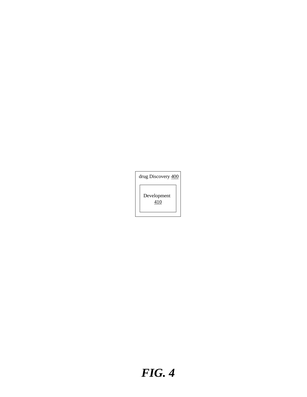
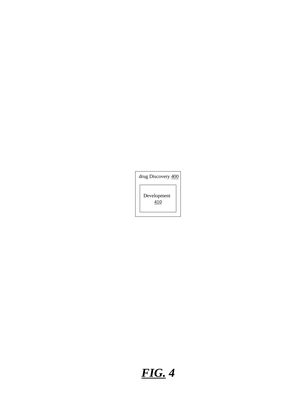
FIG underline: none -> present
